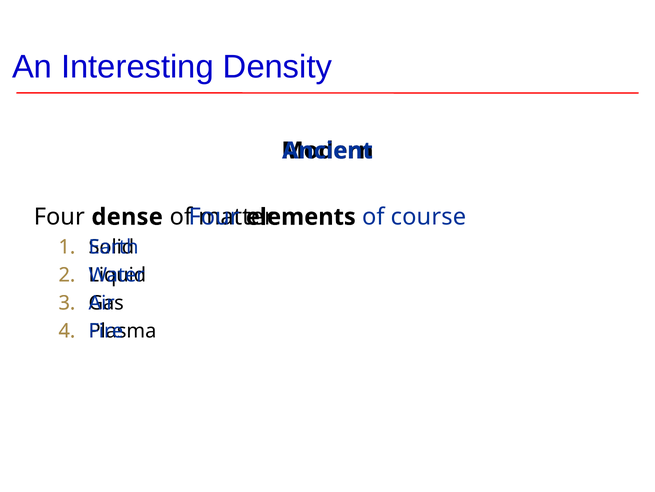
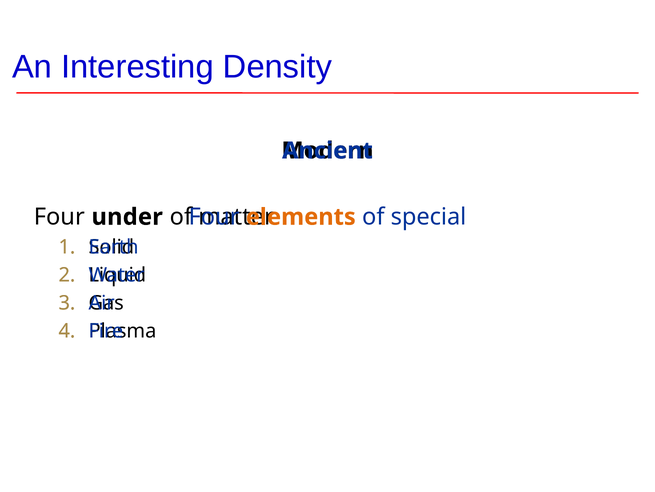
dense: dense -> under
elements colour: black -> orange
course: course -> special
